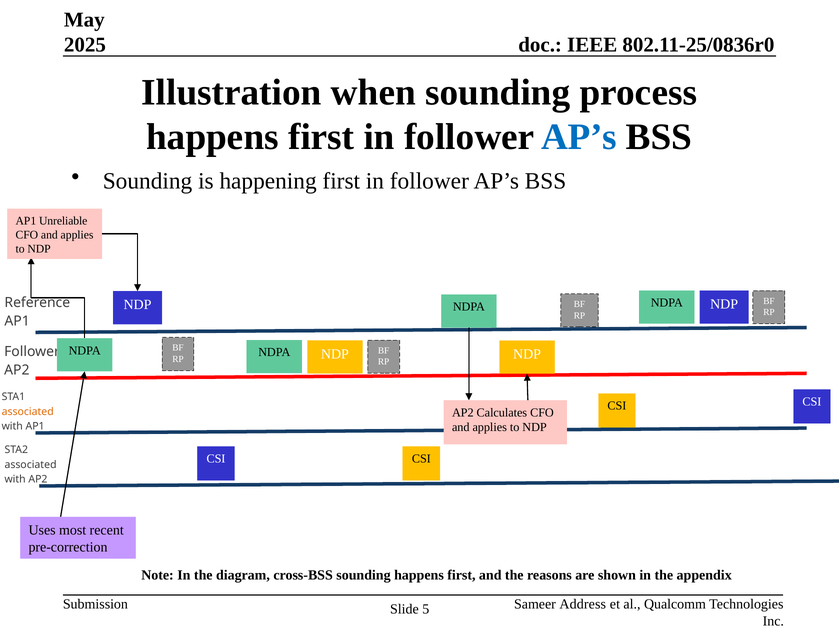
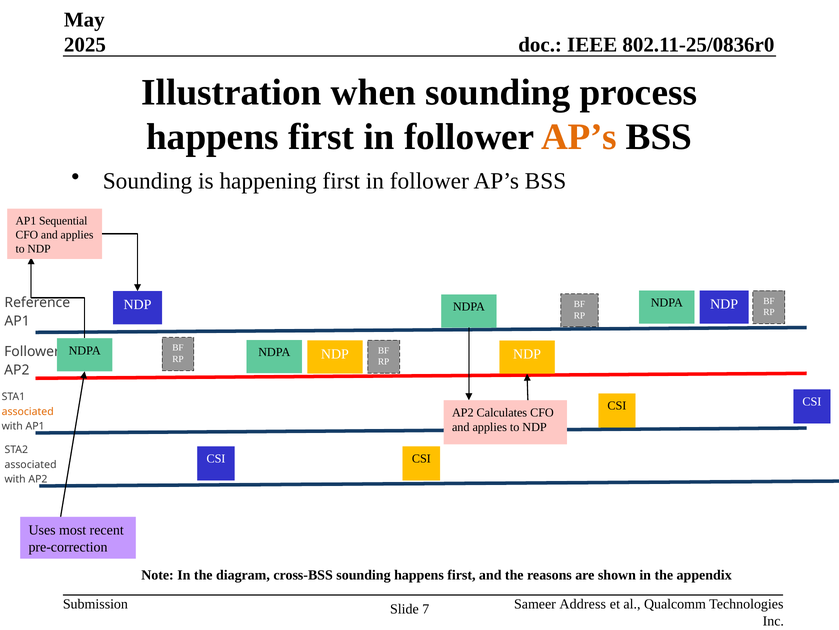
AP’s at (579, 137) colour: blue -> orange
Unreliable: Unreliable -> Sequential
5: 5 -> 7
